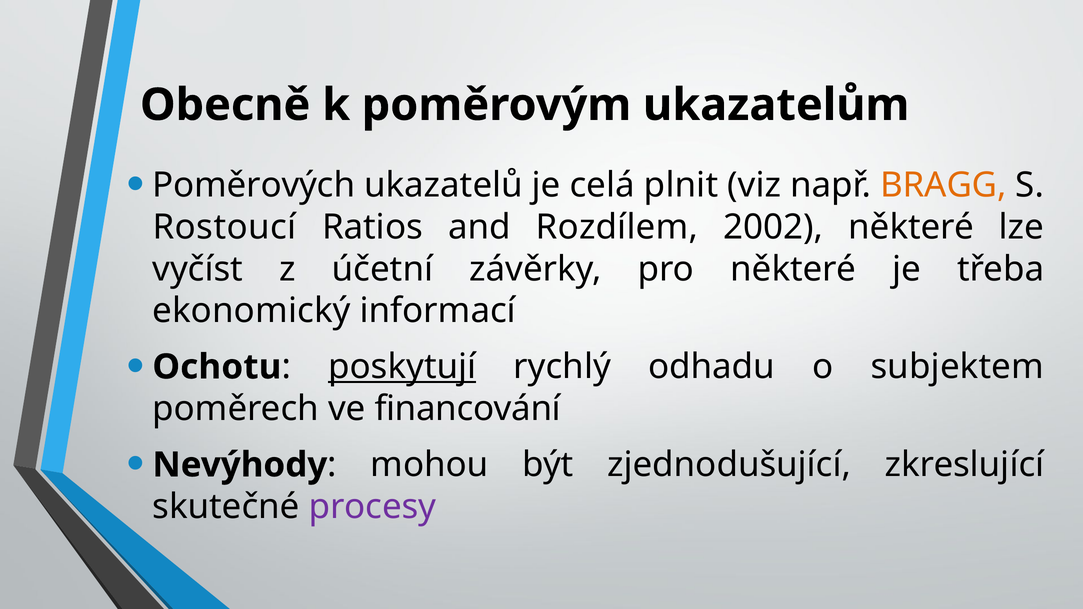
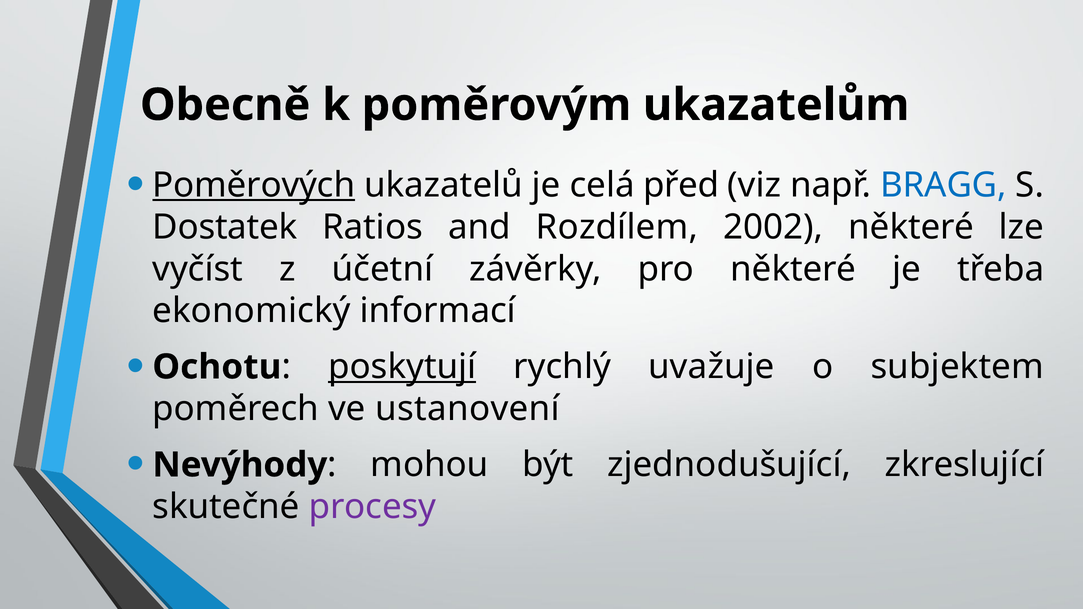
Poměrových underline: none -> present
plnit: plnit -> před
BRAGG colour: orange -> blue
Rostoucí: Rostoucí -> Dostatek
odhadu: odhadu -> uvažuje
financování: financování -> ustanovení
